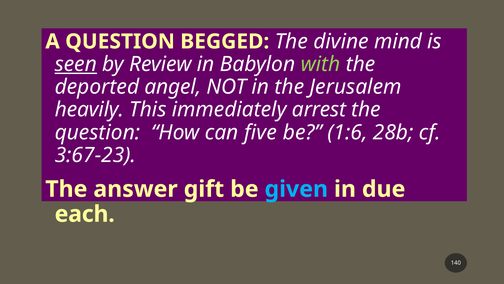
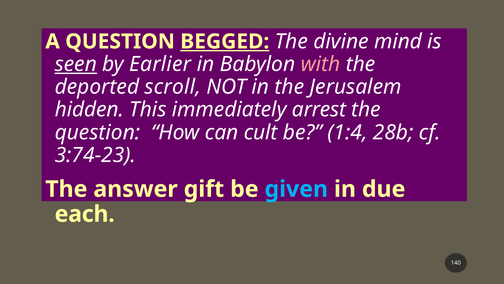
BEGGED underline: none -> present
Review: Review -> Earlier
with colour: light green -> pink
angel: angel -> scroll
heavily: heavily -> hidden
five: five -> cult
1:6: 1:6 -> 1:4
3:67-23: 3:67-23 -> 3:74-23
